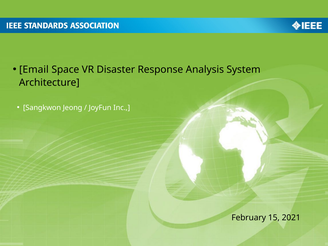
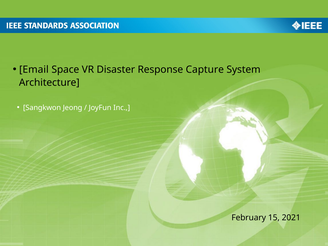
Analysis: Analysis -> Capture
